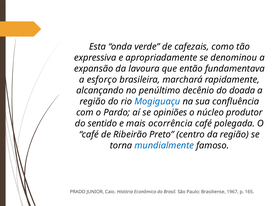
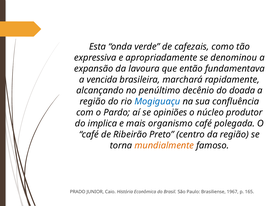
esforço: esforço -> vencida
sentido: sentido -> implica
ocorrência: ocorrência -> organismo
mundialmente colour: blue -> orange
